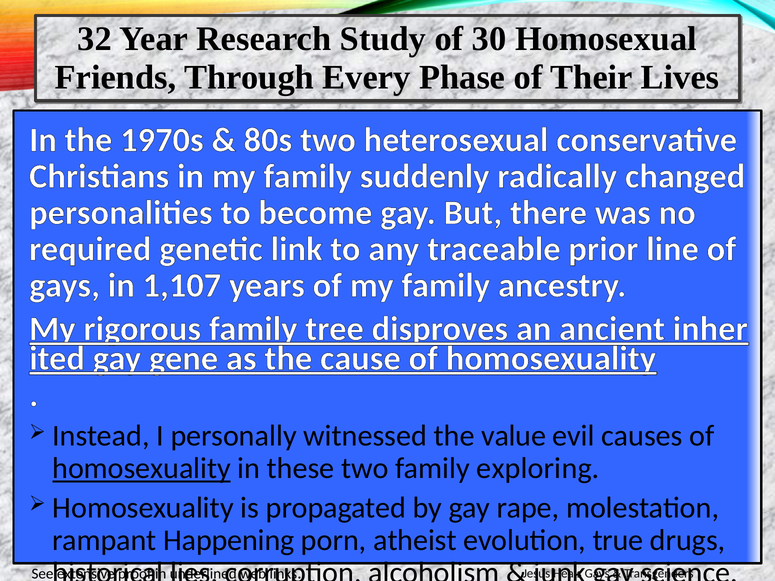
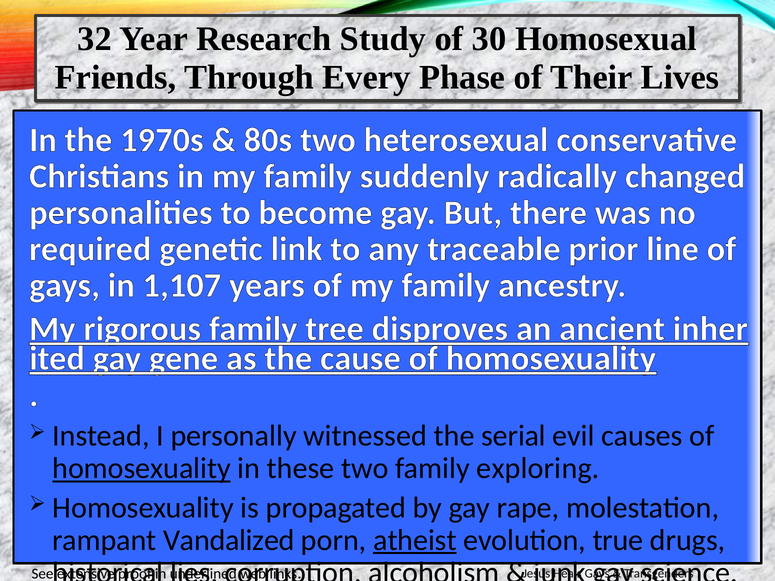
value: value -> serial
Happening: Happening -> Vandalized
atheist underline: none -> present
